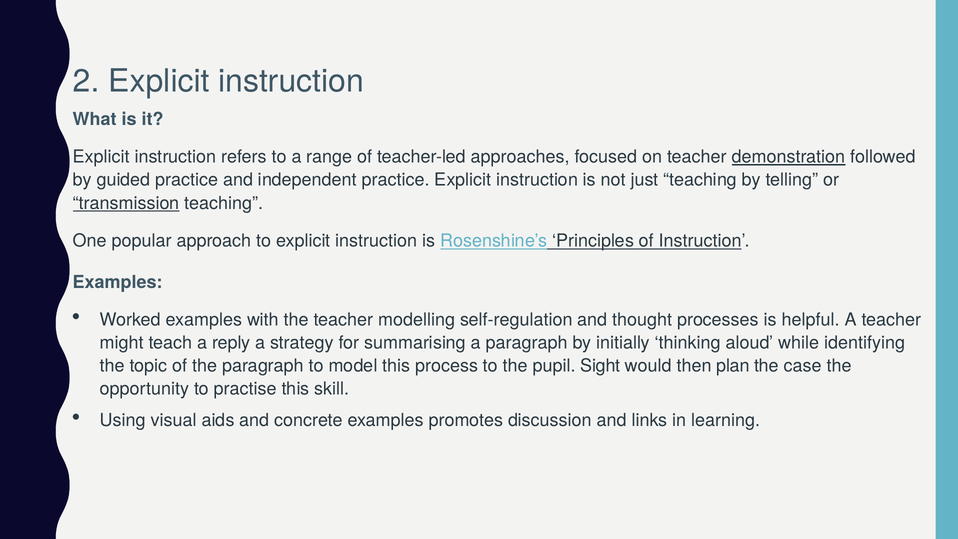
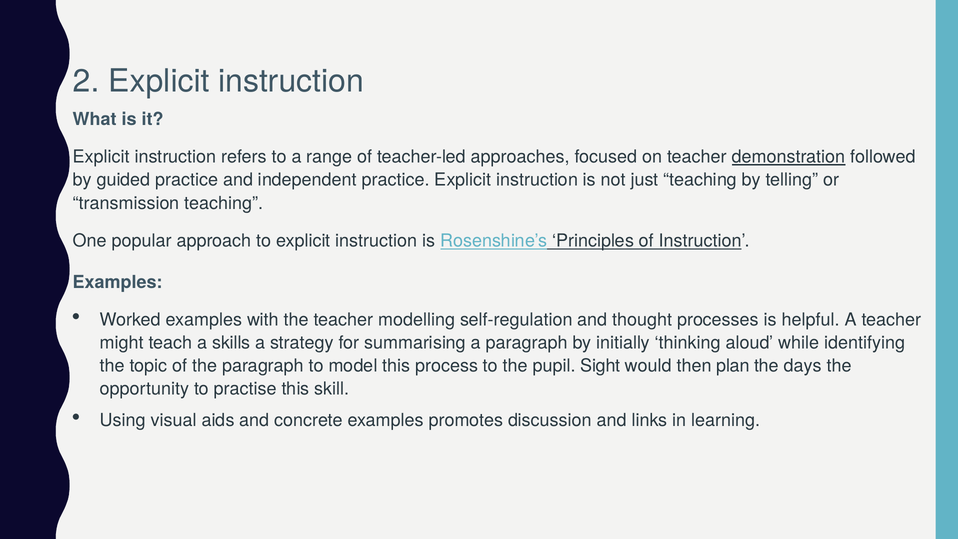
transmission underline: present -> none
reply: reply -> skills
case: case -> days
